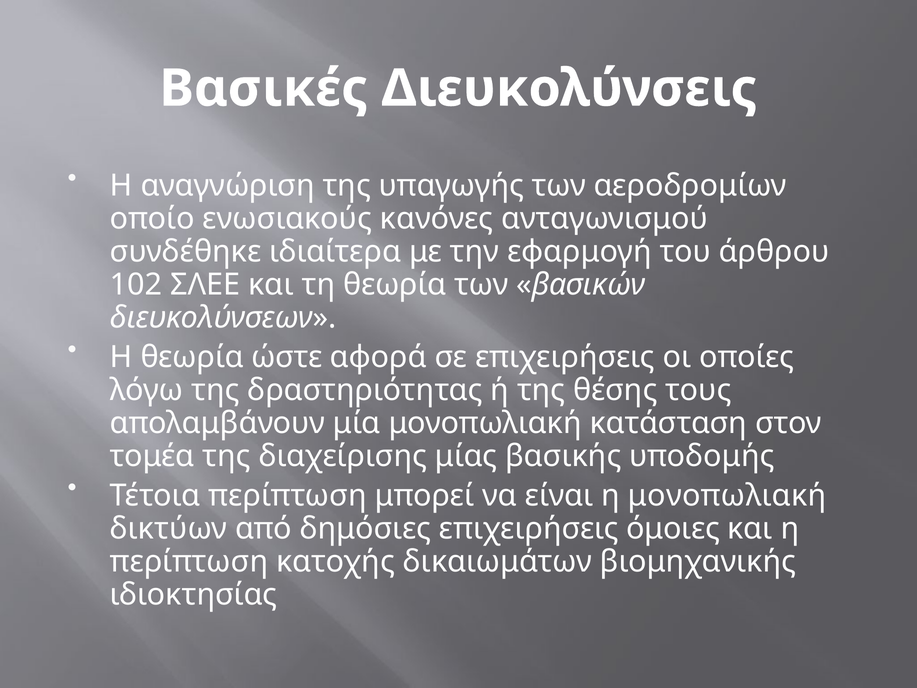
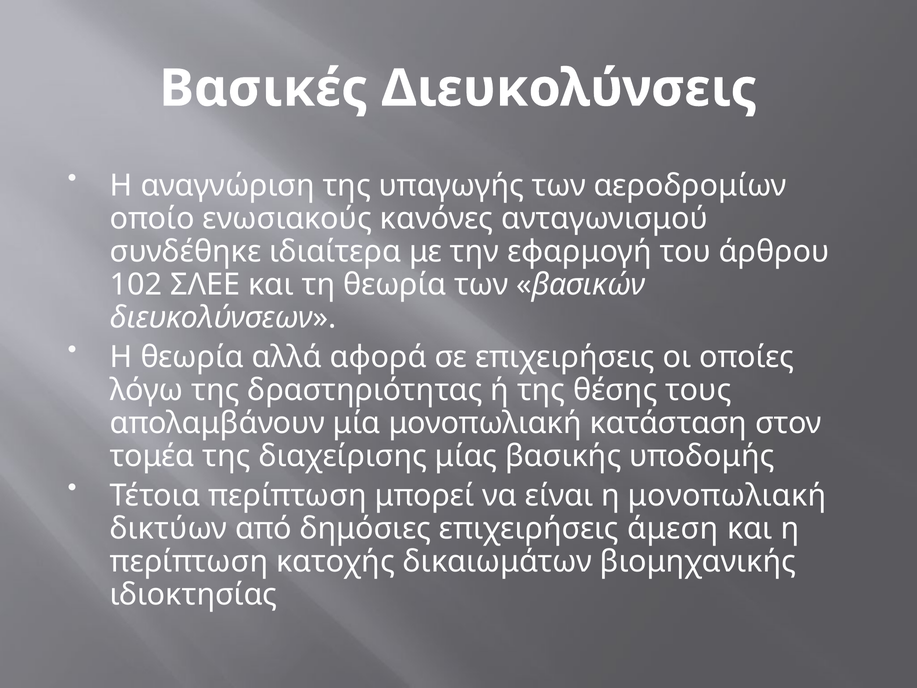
ώστε: ώστε -> αλλά
όμοιες: όμοιες -> άμεση
